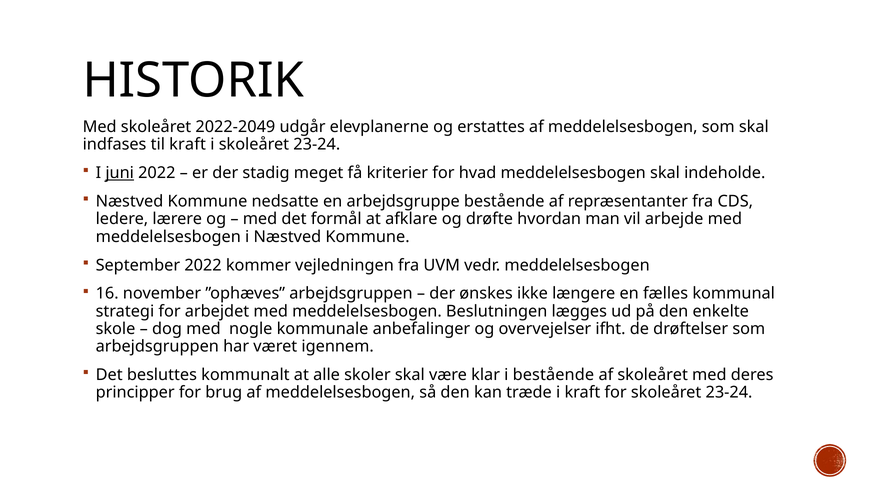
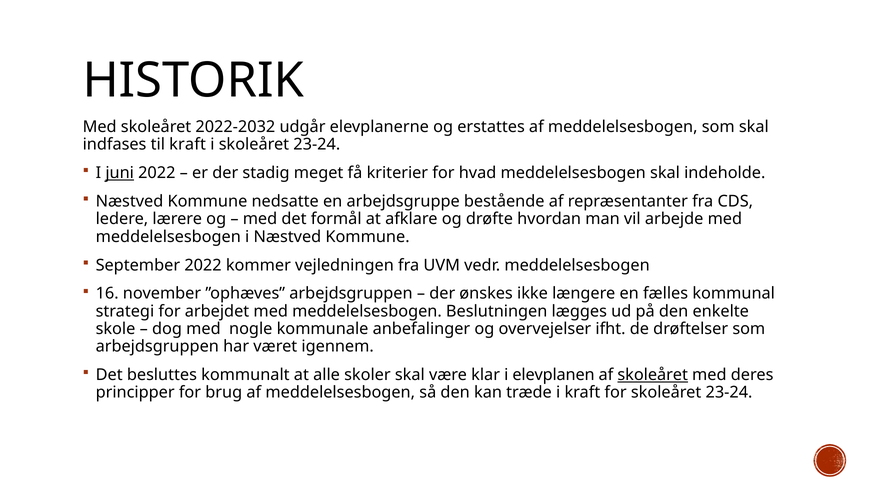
2022-2049: 2022-2049 -> 2022-2032
i bestående: bestående -> elevplanen
skoleåret at (653, 375) underline: none -> present
